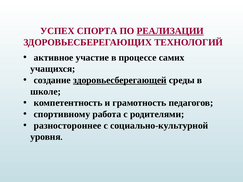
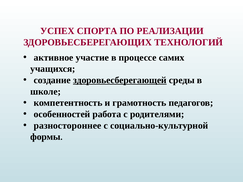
РЕАЛИЗАЦИИ underline: present -> none
спортивному: спортивному -> особенностей
уровня: уровня -> формы
